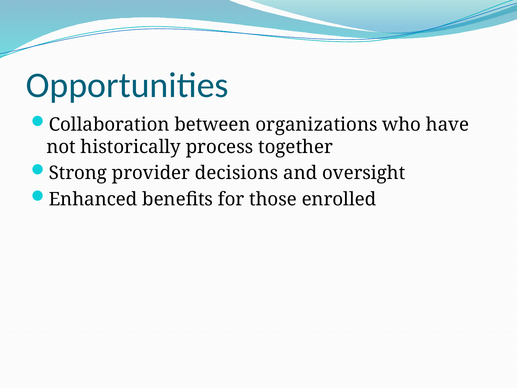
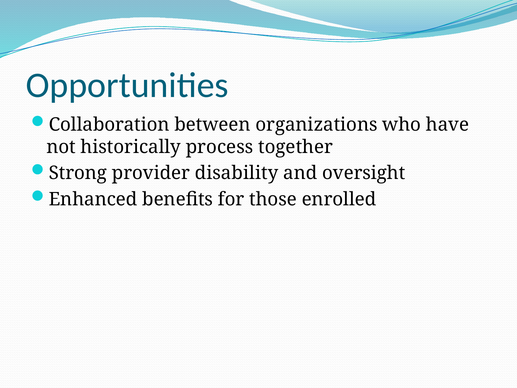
decisions: decisions -> disability
